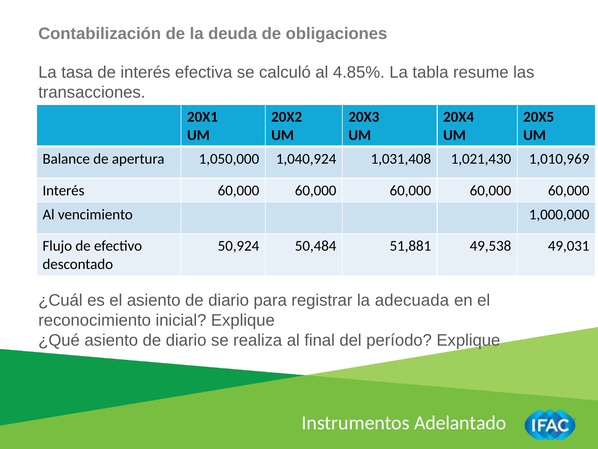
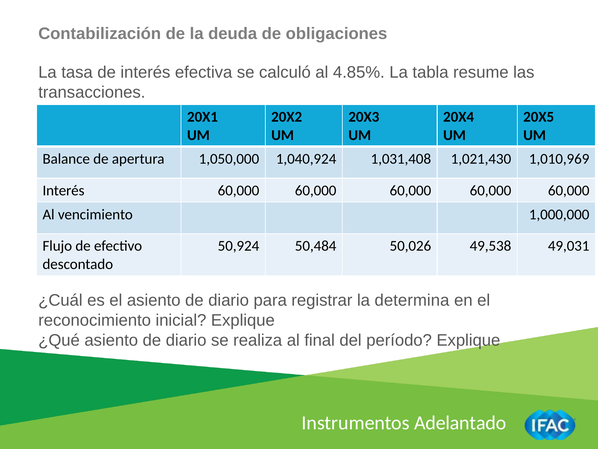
51,881: 51,881 -> 50,026
adecuada: adecuada -> determina
